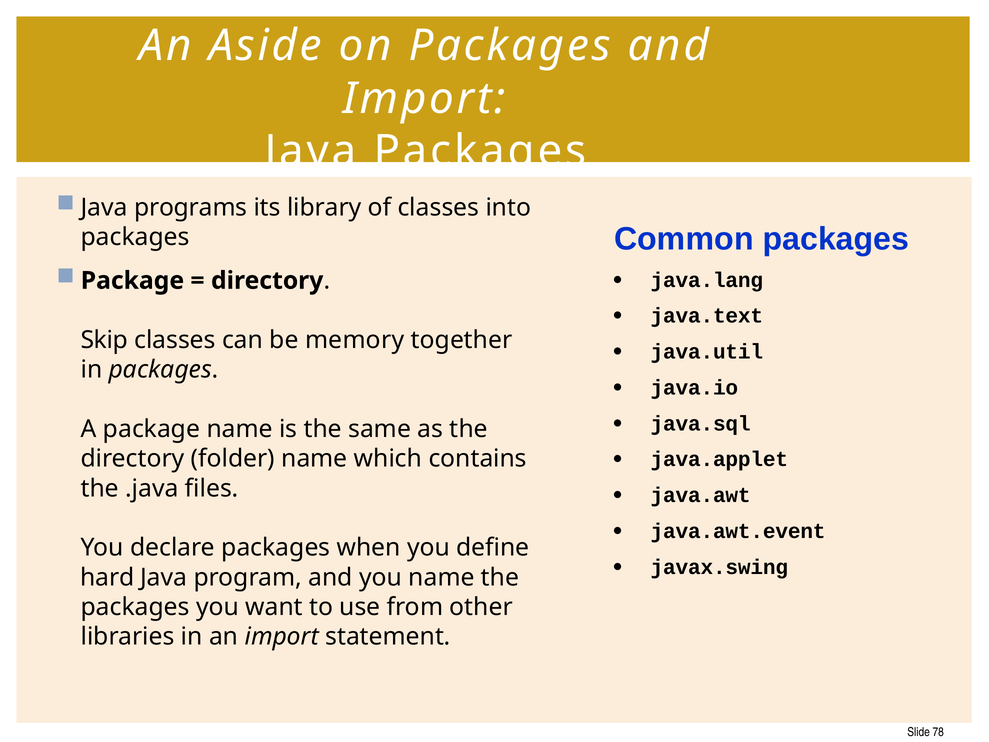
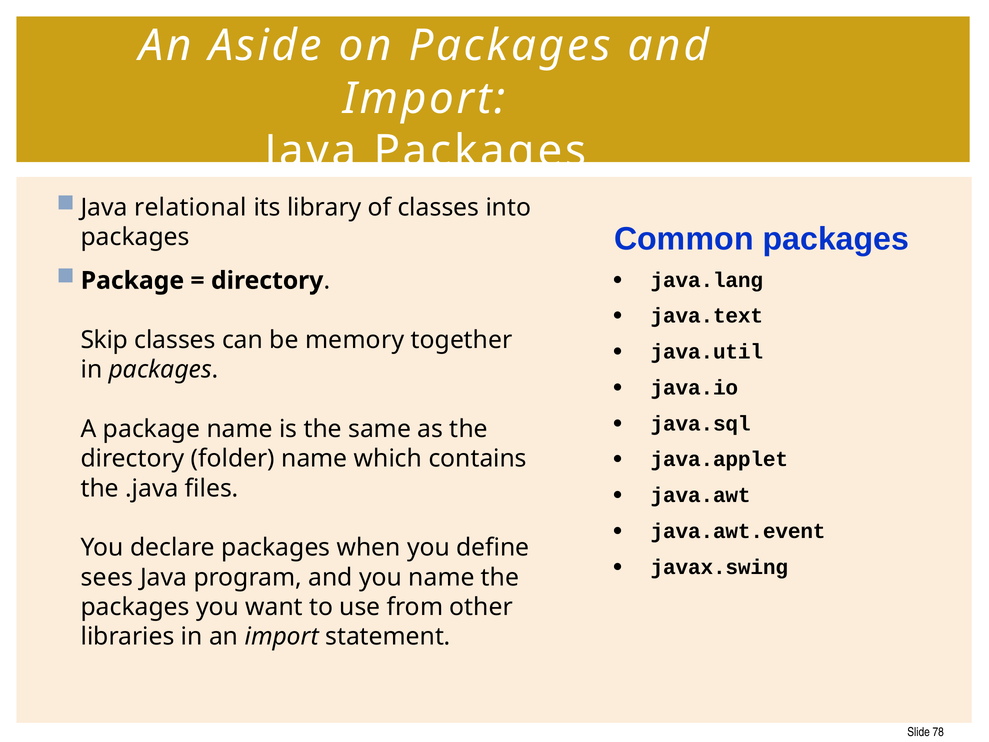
programs: programs -> relational
hard: hard -> sees
